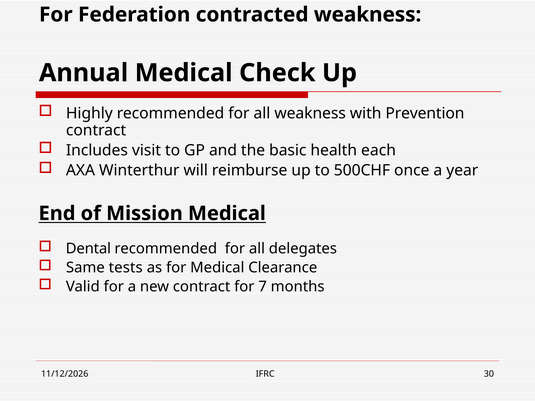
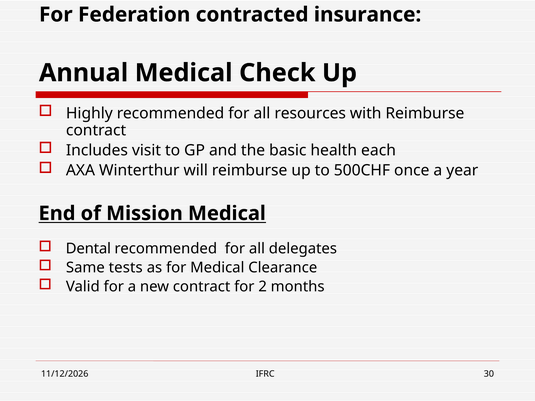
contracted weakness: weakness -> insurance
all weakness: weakness -> resources
with Prevention: Prevention -> Reimburse
7: 7 -> 2
